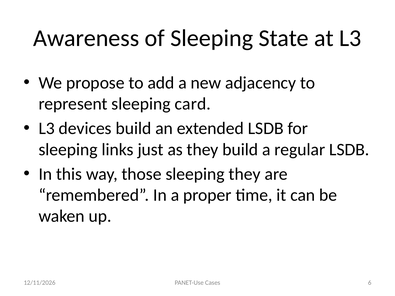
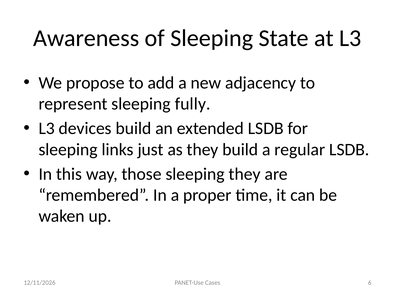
card: card -> fully
